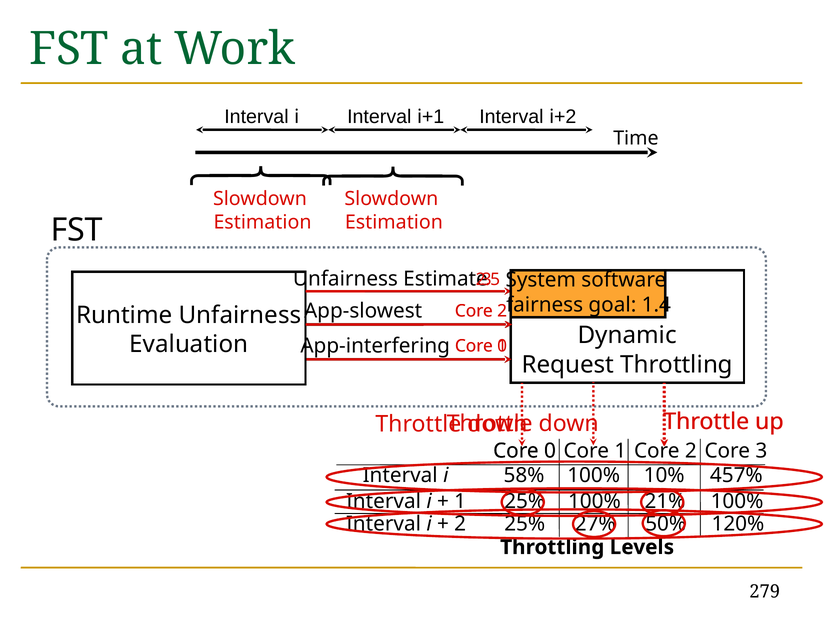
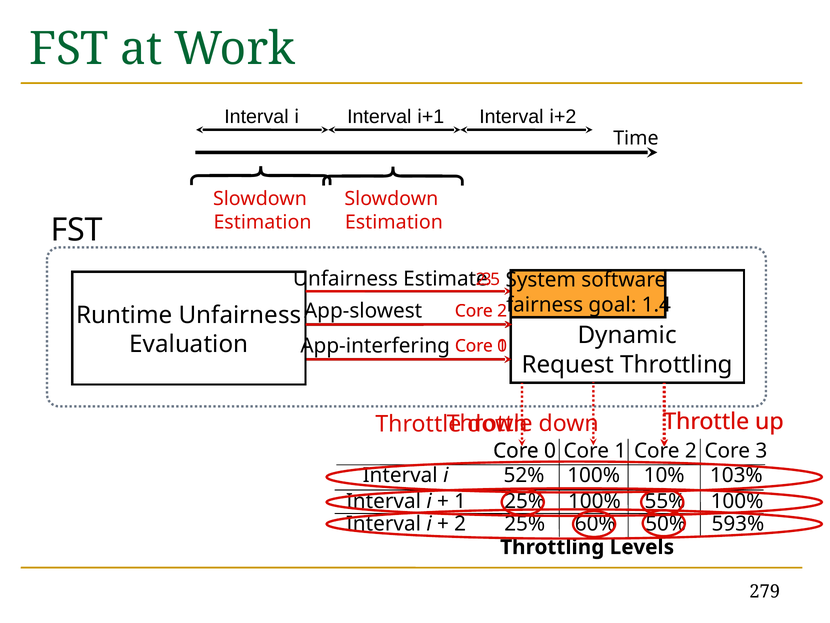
58%: 58% -> 52%
457%: 457% -> 103%
21%: 21% -> 55%
27%: 27% -> 60%
120%: 120% -> 593%
